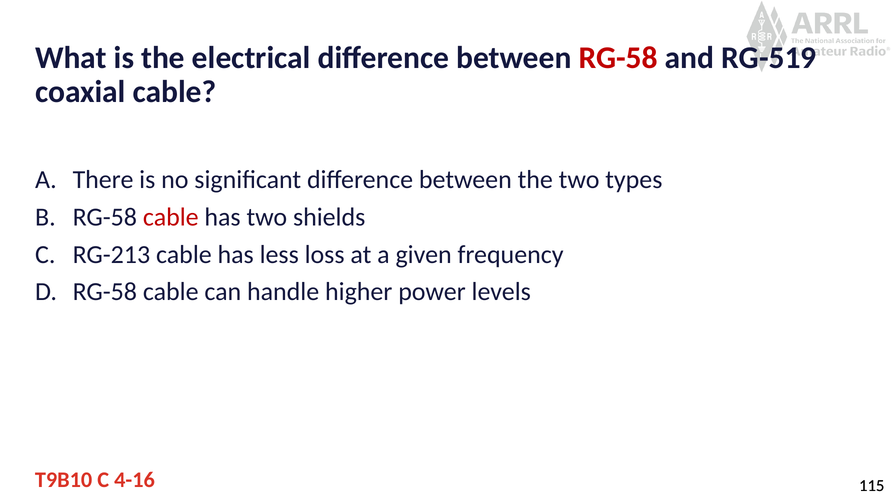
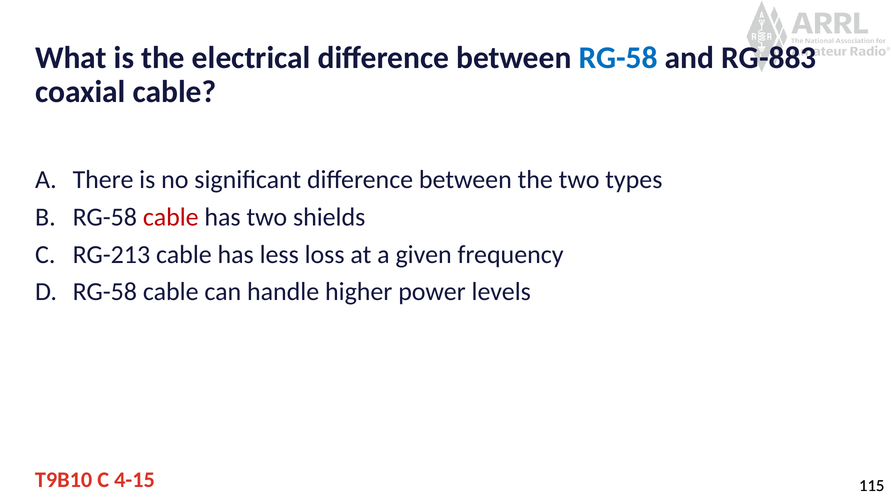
RG-58 at (618, 58) colour: red -> blue
RG-519: RG-519 -> RG-883
4-16: 4-16 -> 4-15
